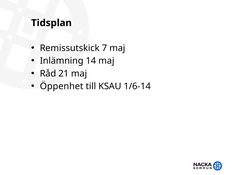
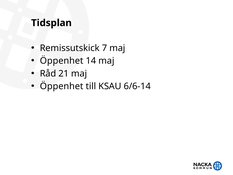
Inlämning at (62, 61): Inlämning -> Öppenhet
1/6-14: 1/6-14 -> 6/6-14
